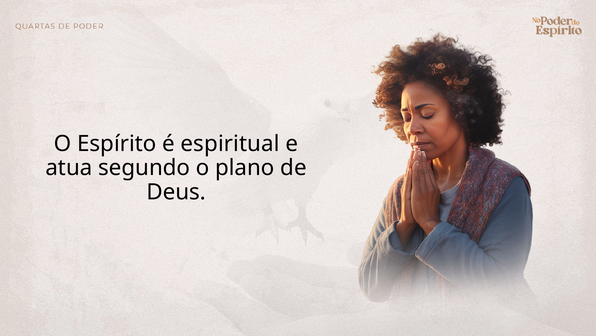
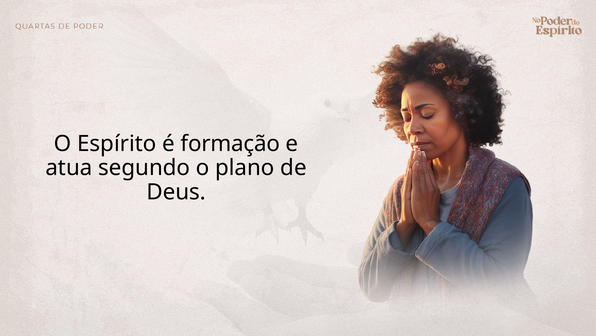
espiritual: espiritual -> formação
